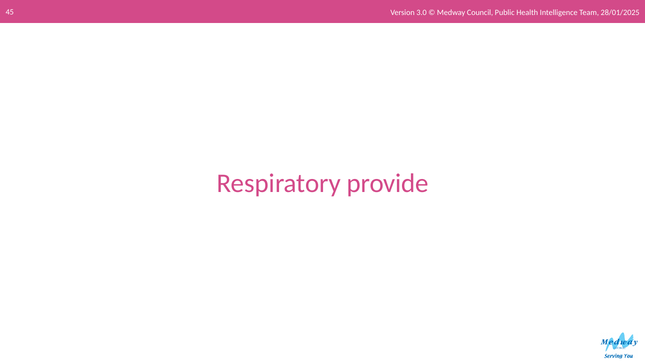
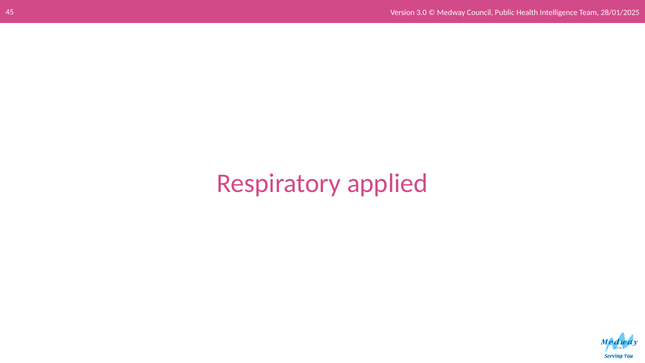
provide: provide -> applied
